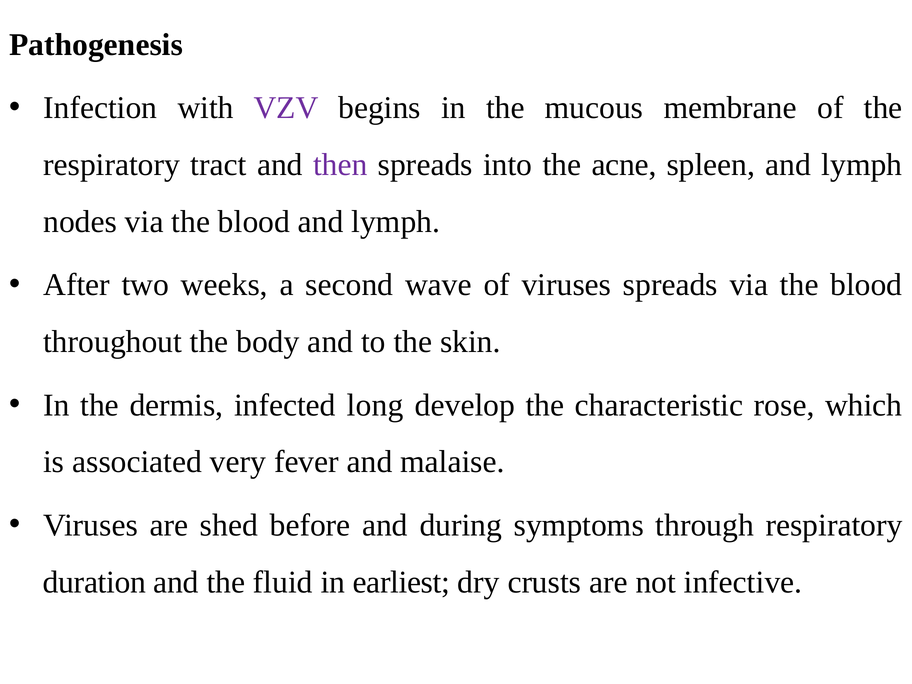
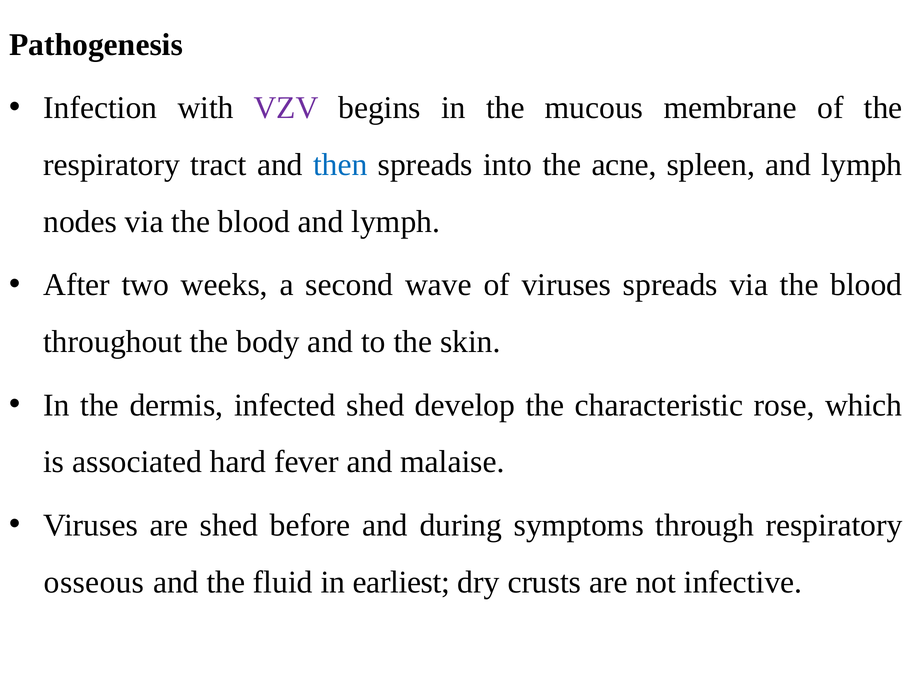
then colour: purple -> blue
infected long: long -> shed
very: very -> hard
duration: duration -> osseous
